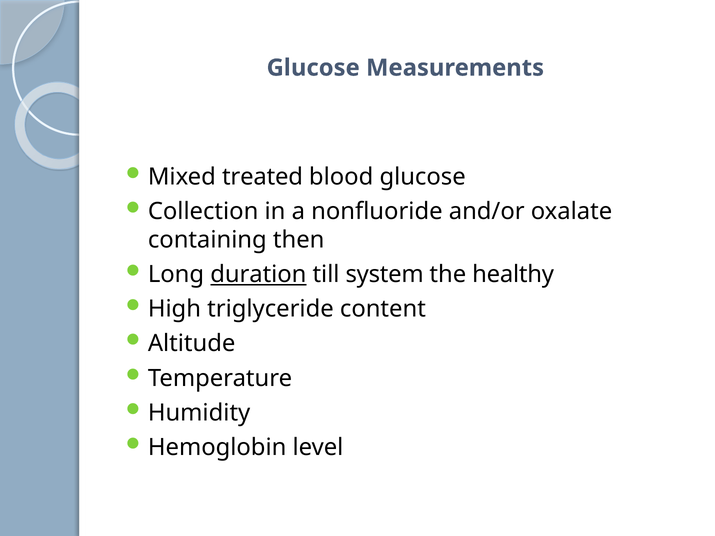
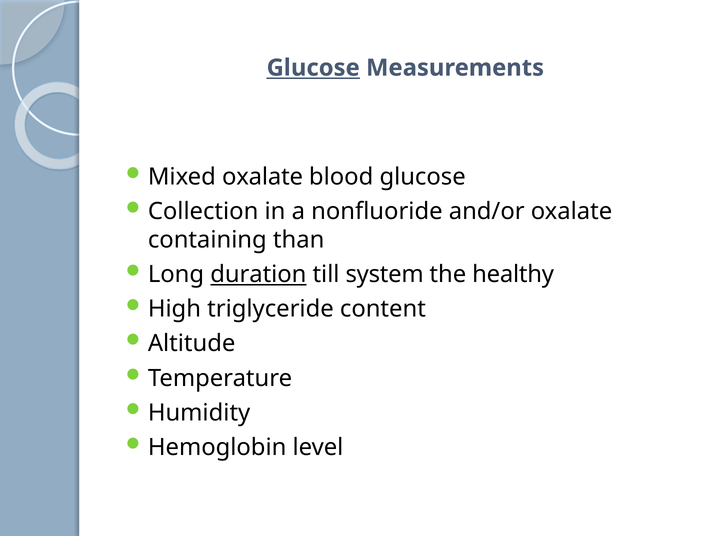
Glucose at (313, 68) underline: none -> present
Mixed treated: treated -> oxalate
then: then -> than
